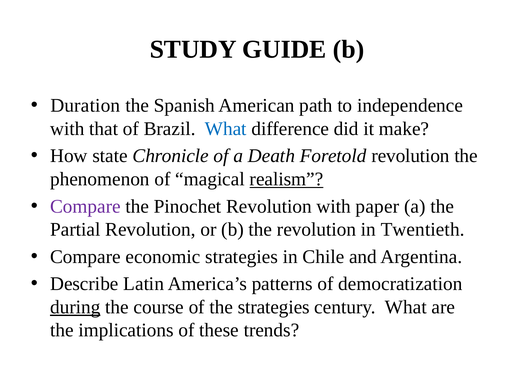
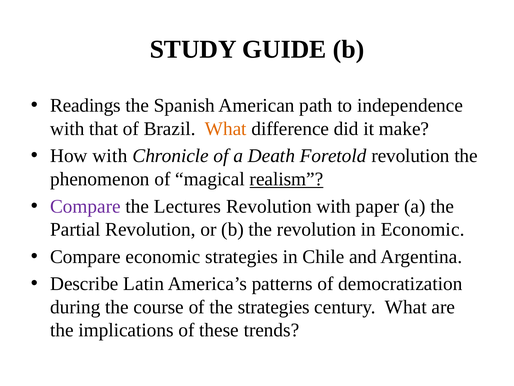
Duration: Duration -> Readings
What at (226, 129) colour: blue -> orange
How state: state -> with
Pinochet: Pinochet -> Lectures
in Twentieth: Twentieth -> Economic
during underline: present -> none
